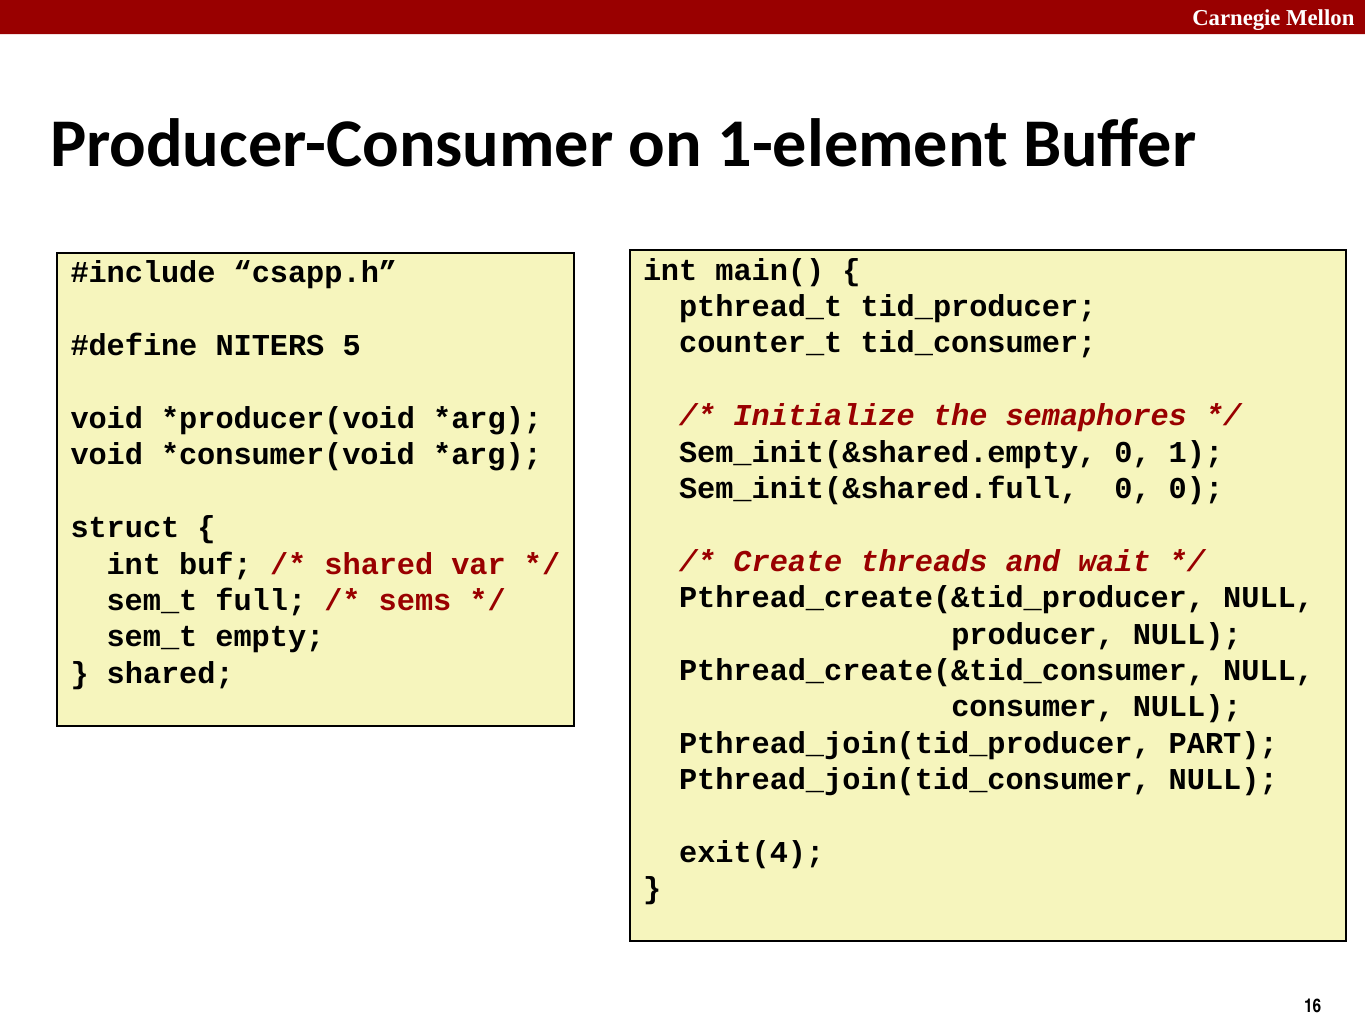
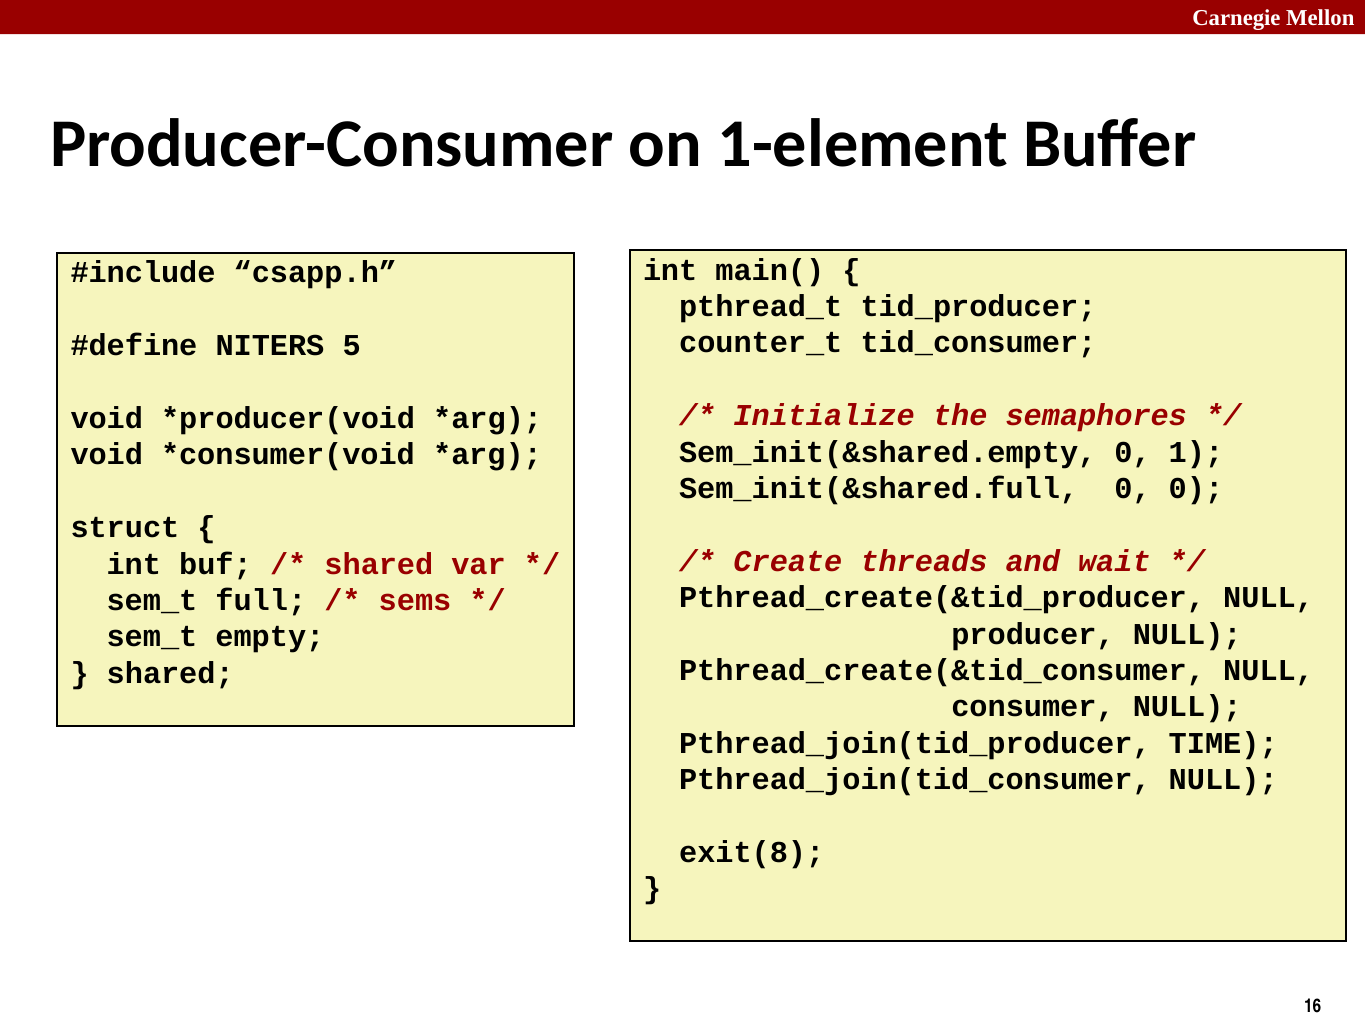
PART: PART -> TIME
exit(4: exit(4 -> exit(8
